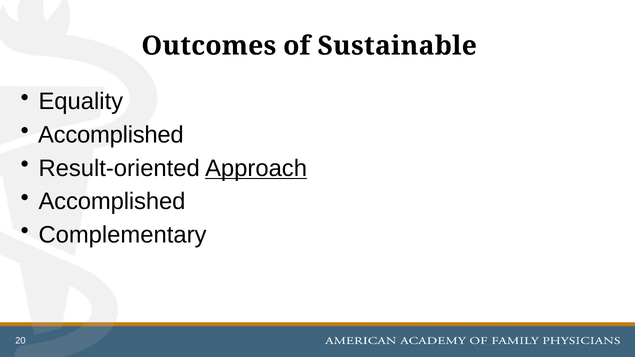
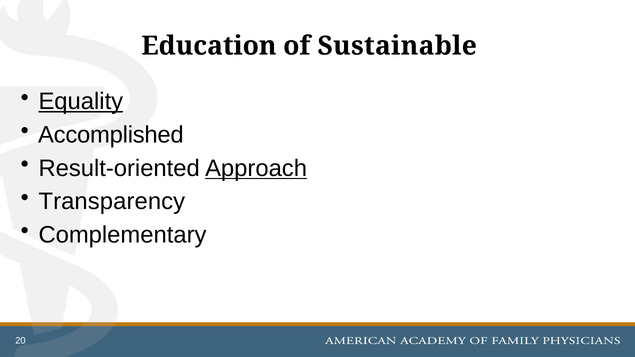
Outcomes: Outcomes -> Education
Equality underline: none -> present
Accomplished at (112, 202): Accomplished -> Transparency
